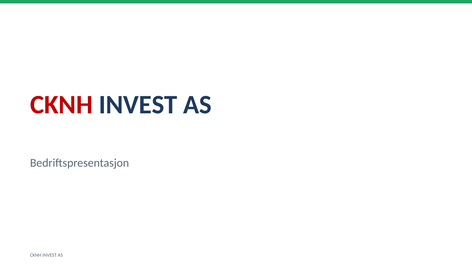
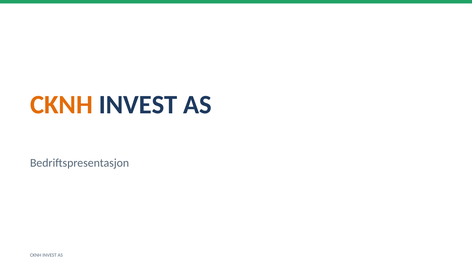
CKNH at (61, 105) colour: red -> orange
